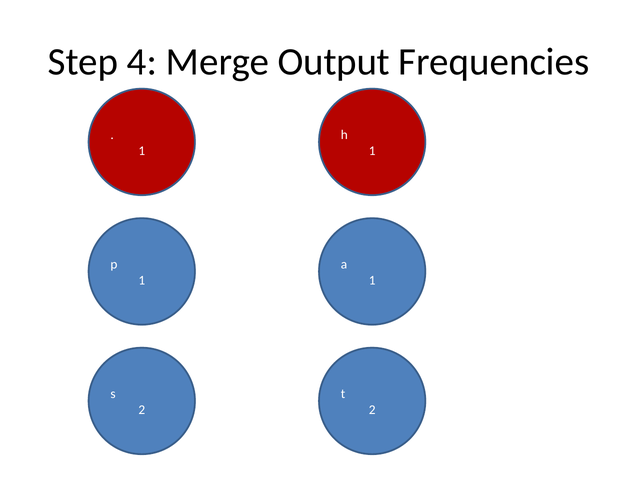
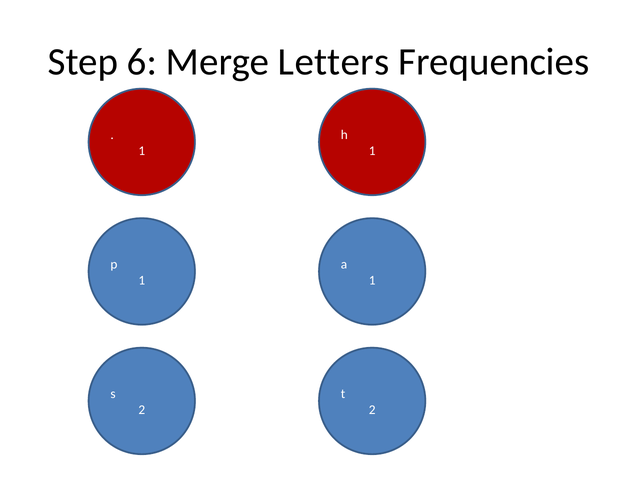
4: 4 -> 6
Output: Output -> Letters
